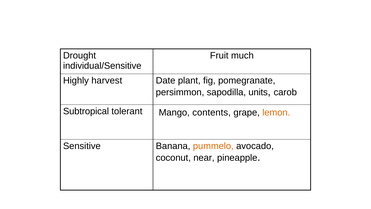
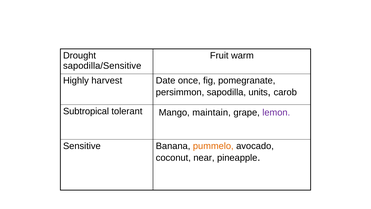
much: much -> warm
individual/Sensitive: individual/Sensitive -> sapodilla/Sensitive
plant: plant -> once
contents: contents -> maintain
lemon colour: orange -> purple
